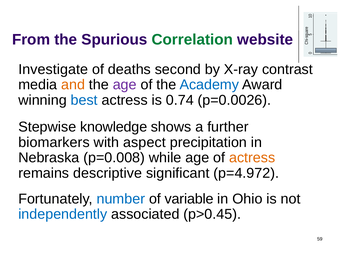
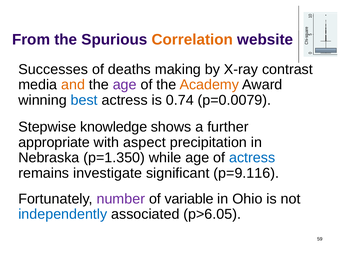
Correlation colour: green -> orange
Investigate: Investigate -> Successes
second: second -> making
Academy colour: blue -> orange
p=0.0026: p=0.0026 -> p=0.0079
biomarkers: biomarkers -> appropriate
p=0.008: p=0.008 -> p=1.350
actress at (252, 158) colour: orange -> blue
descriptive: descriptive -> investigate
p=4.972: p=4.972 -> p=9.116
number colour: blue -> purple
p>0.45: p>0.45 -> p>6.05
